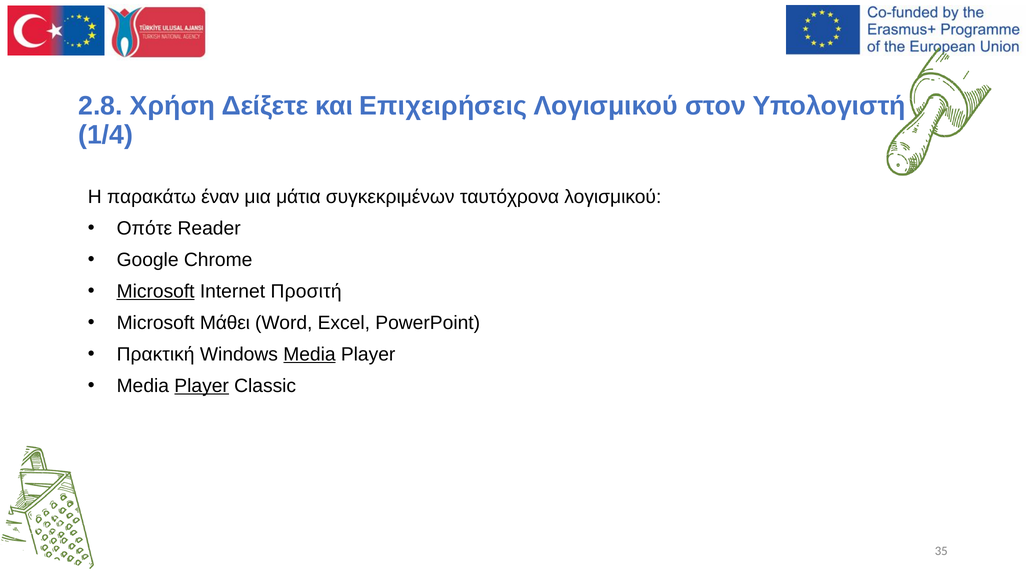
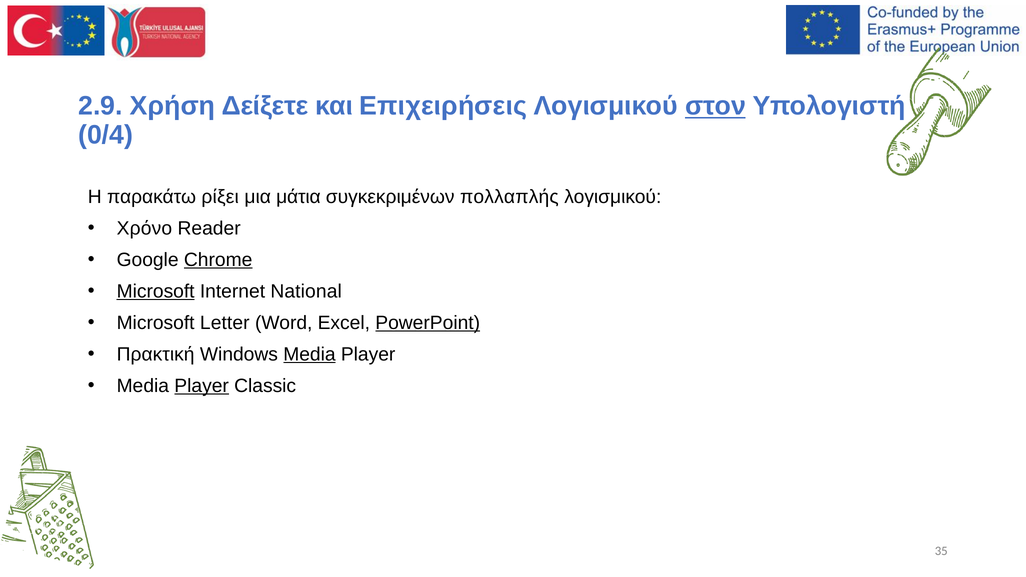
2.8: 2.8 -> 2.9
στον underline: none -> present
1/4: 1/4 -> 0/4
έναν: έναν -> ρίξει
ταυτόχρονα: ταυτόχρονα -> πολλαπλής
Οπότε: Οπότε -> Χρόνο
Chrome underline: none -> present
Προσιτή: Προσιτή -> National
Μάθει: Μάθει -> Letter
PowerPoint underline: none -> present
